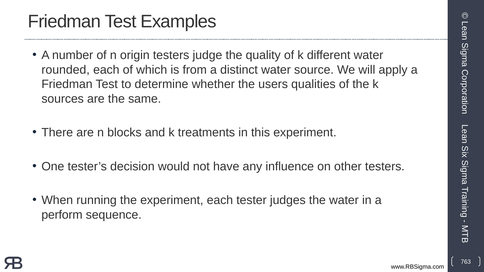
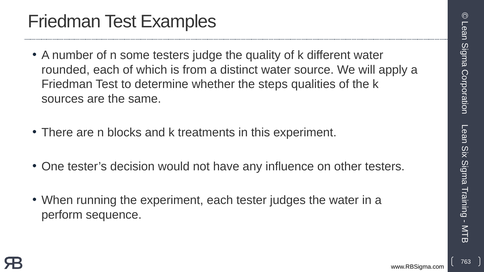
origin: origin -> some
users: users -> steps
